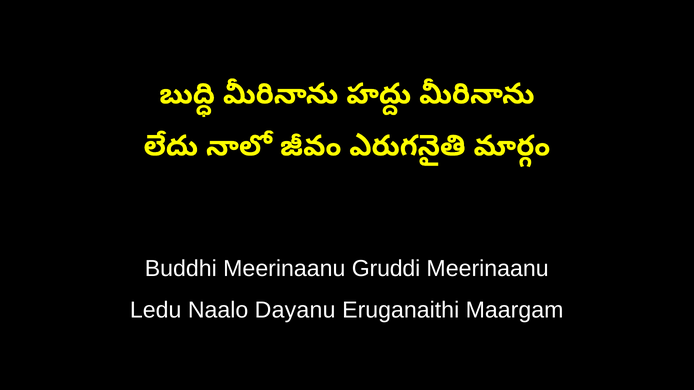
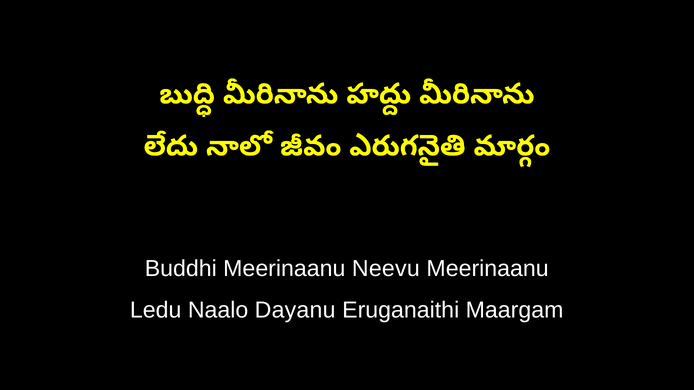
Gruddi: Gruddi -> Neevu
